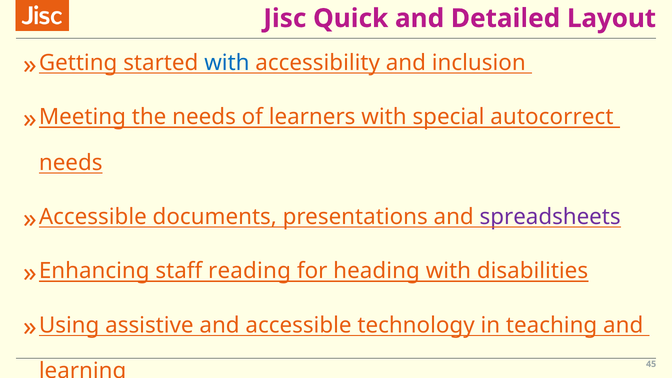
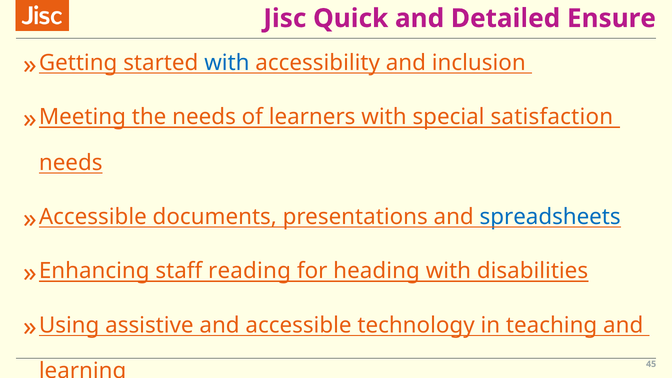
Layout: Layout -> Ensure
autocorrect: autocorrect -> satisfaction
spreadsheets colour: purple -> blue
